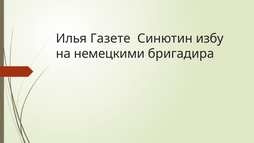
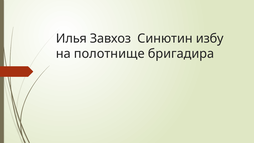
Газете: Газете -> Завхоз
немецкими: немецкими -> полотнище
